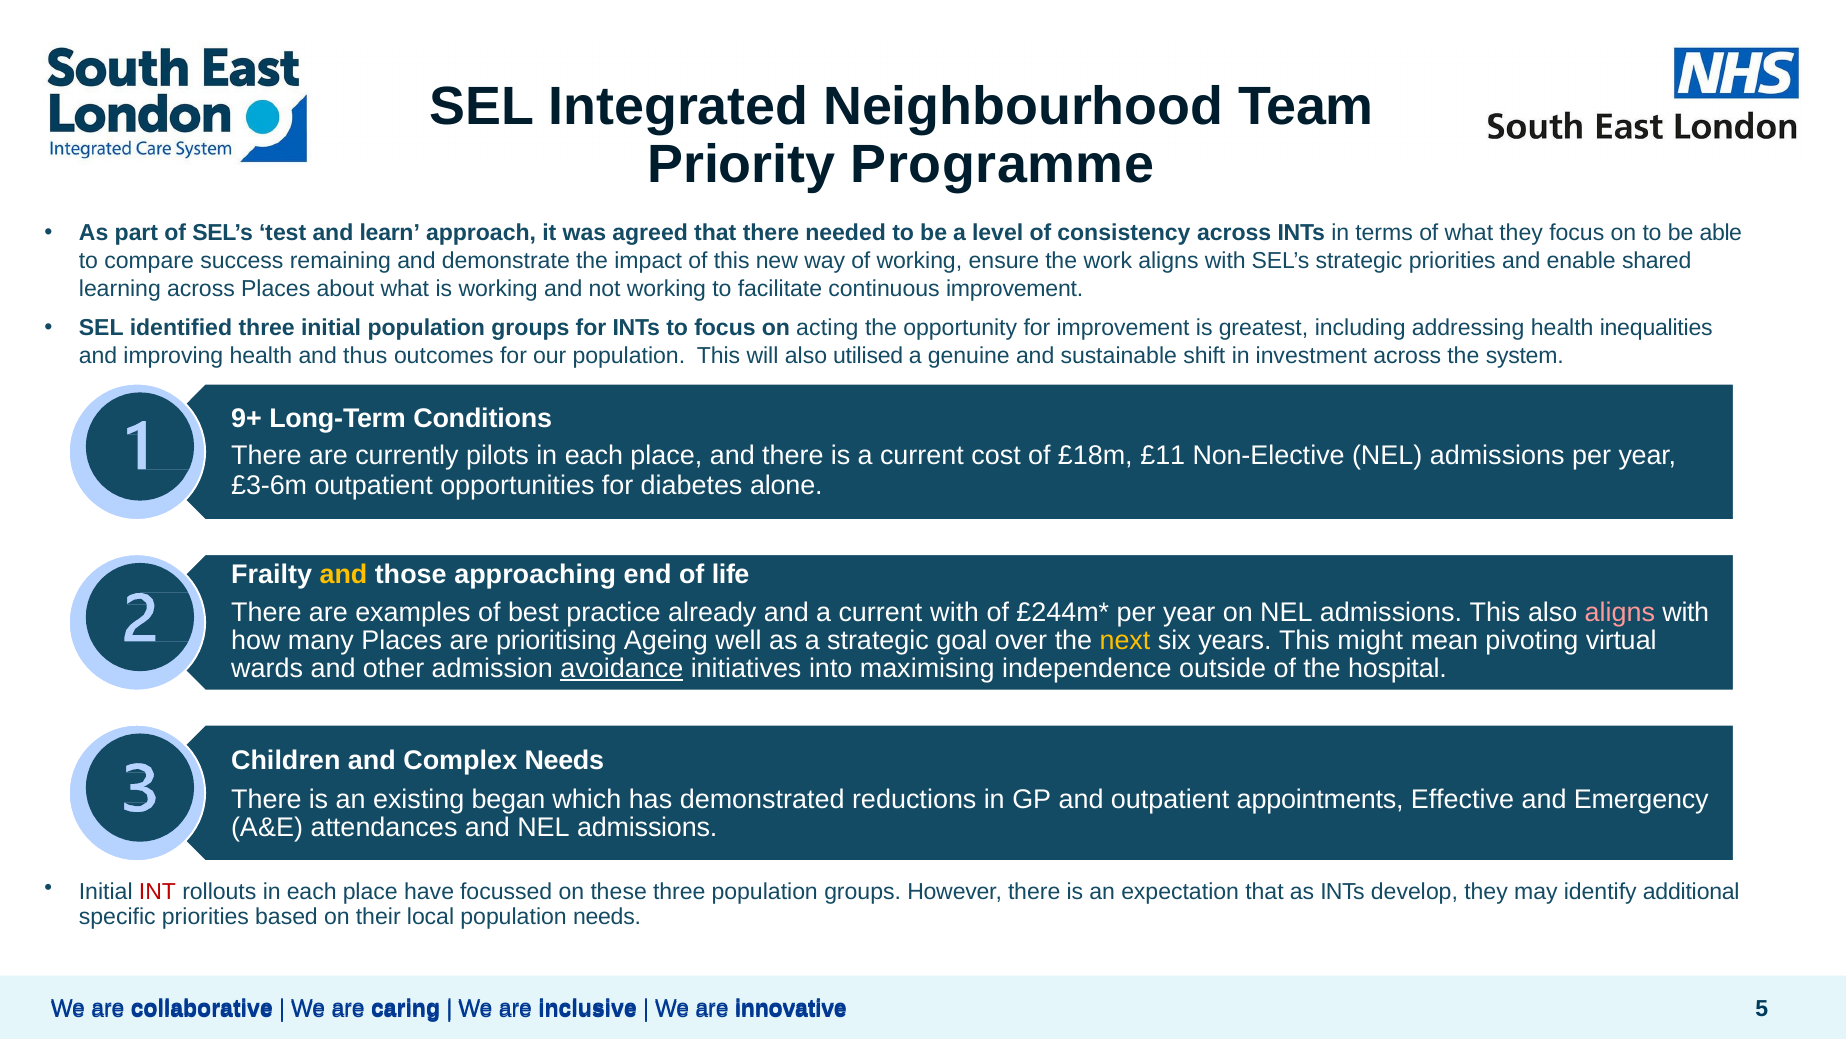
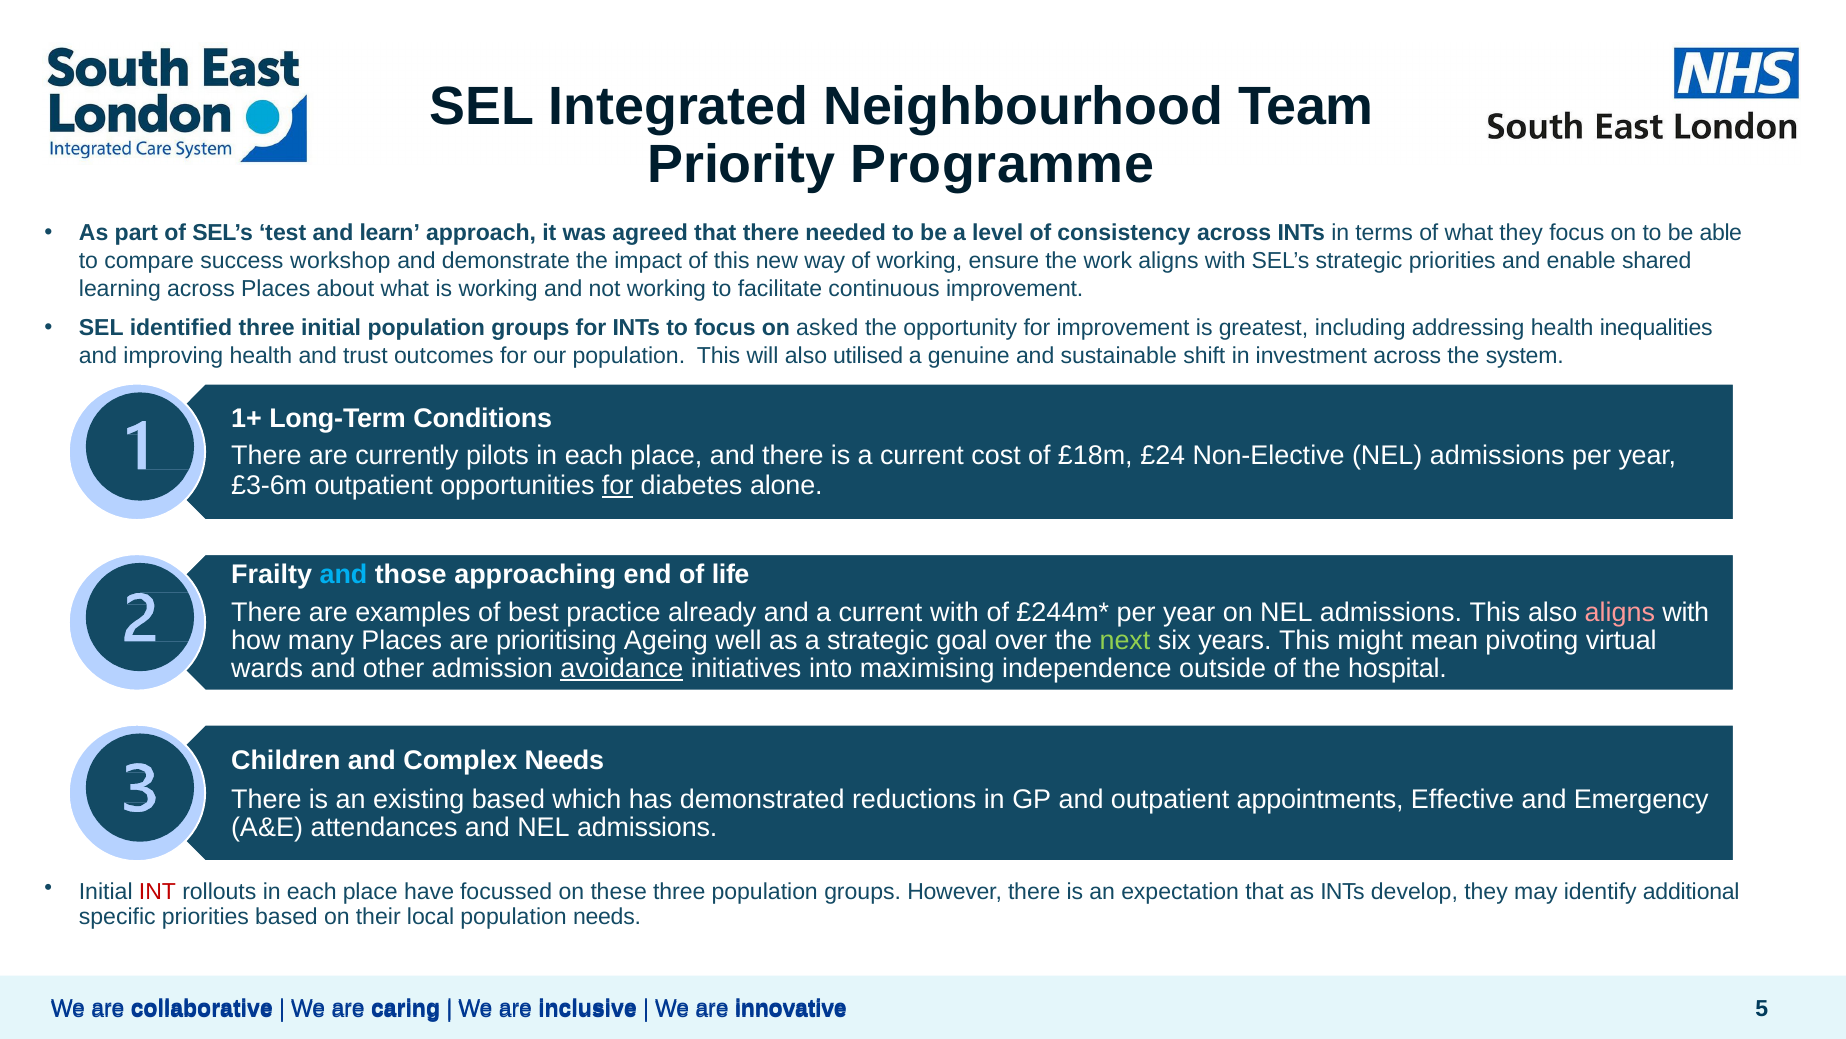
remaining: remaining -> workshop
acting: acting -> asked
thus: thus -> trust
9+: 9+ -> 1+
£11: £11 -> £24
for at (618, 485) underline: none -> present
and at (343, 574) colour: yellow -> light blue
next colour: yellow -> light green
existing began: began -> based
